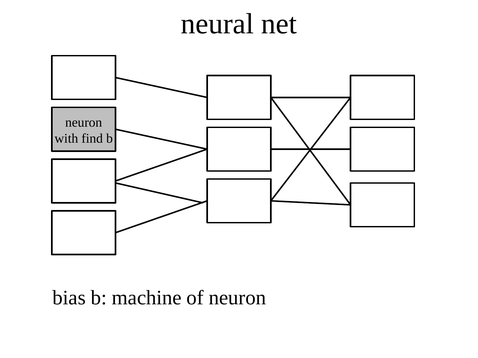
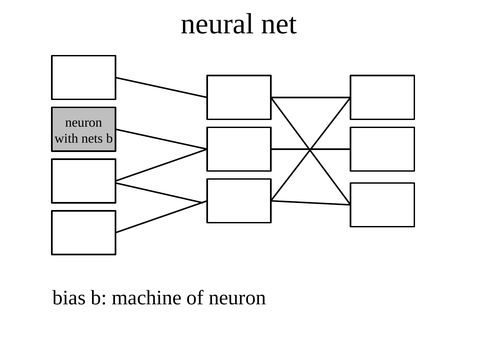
find: find -> nets
